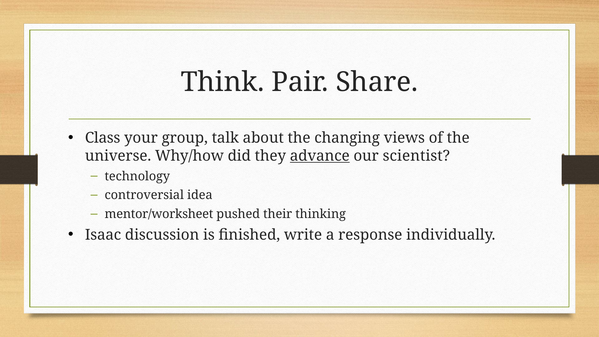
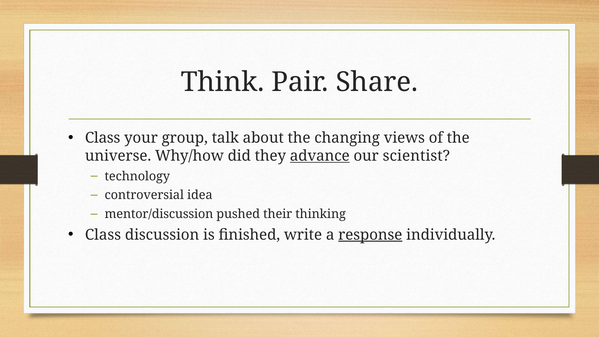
mentor/worksheet: mentor/worksheet -> mentor/discussion
Isaac at (103, 235): Isaac -> Class
response underline: none -> present
